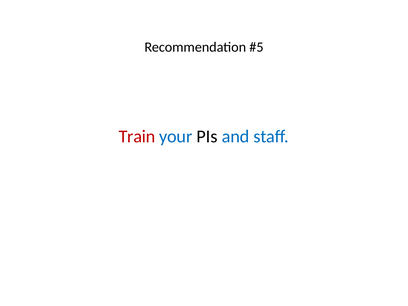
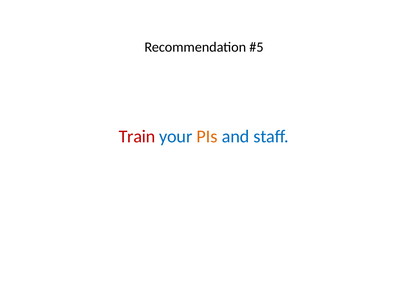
PIs colour: black -> orange
